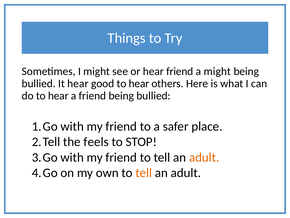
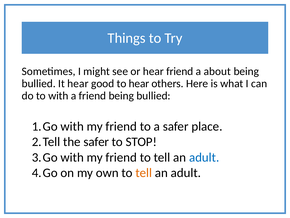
a might: might -> about
do to hear: hear -> with
the feels: feels -> safer
adult at (204, 157) colour: orange -> blue
